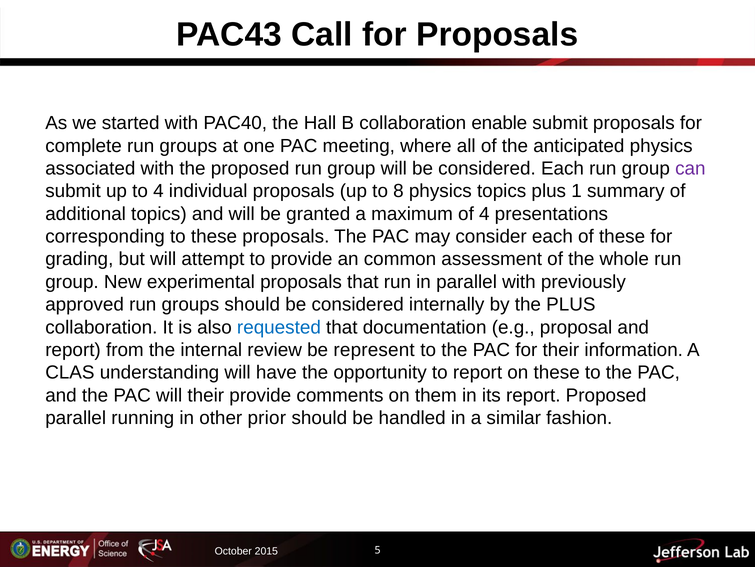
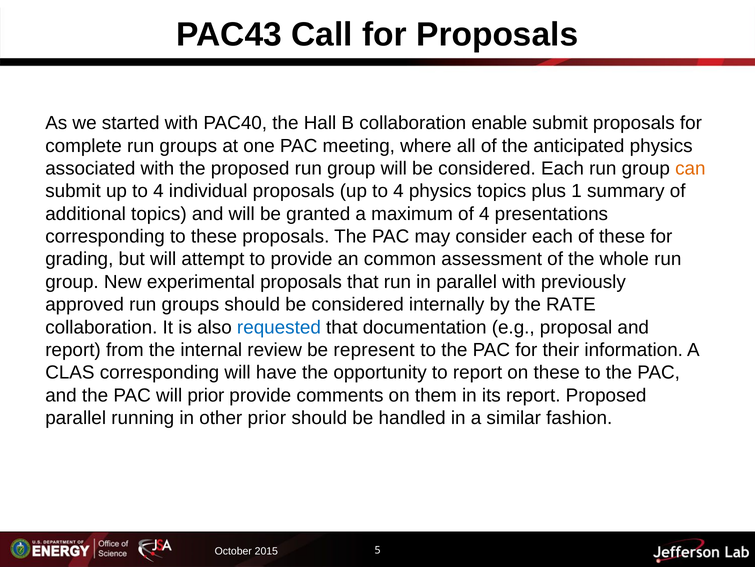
can colour: purple -> orange
proposals up to 8: 8 -> 4
the PLUS: PLUS -> RATE
CLAS understanding: understanding -> corresponding
will their: their -> prior
